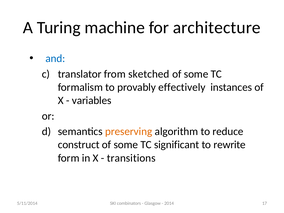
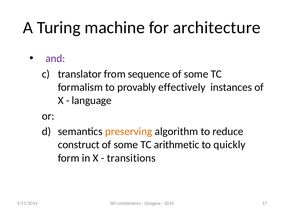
and colour: blue -> purple
sketched: sketched -> sequence
variables: variables -> language
significant: significant -> arithmetic
rewrite: rewrite -> quickly
